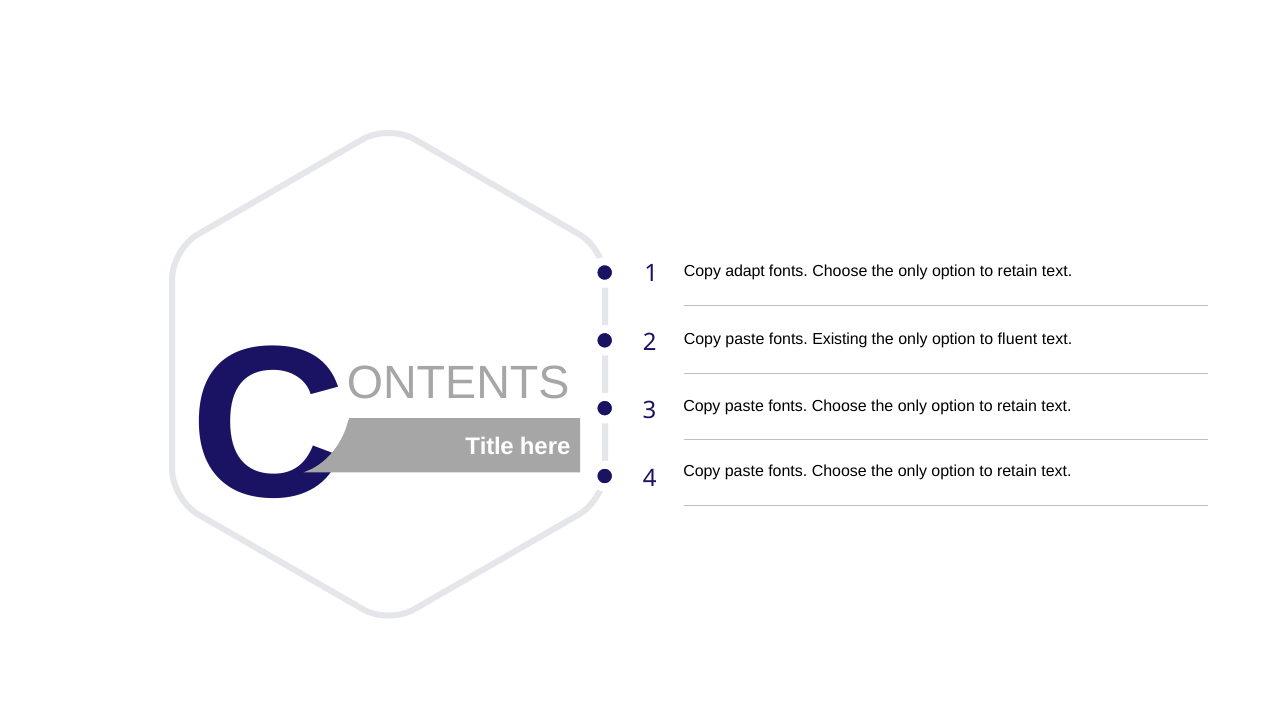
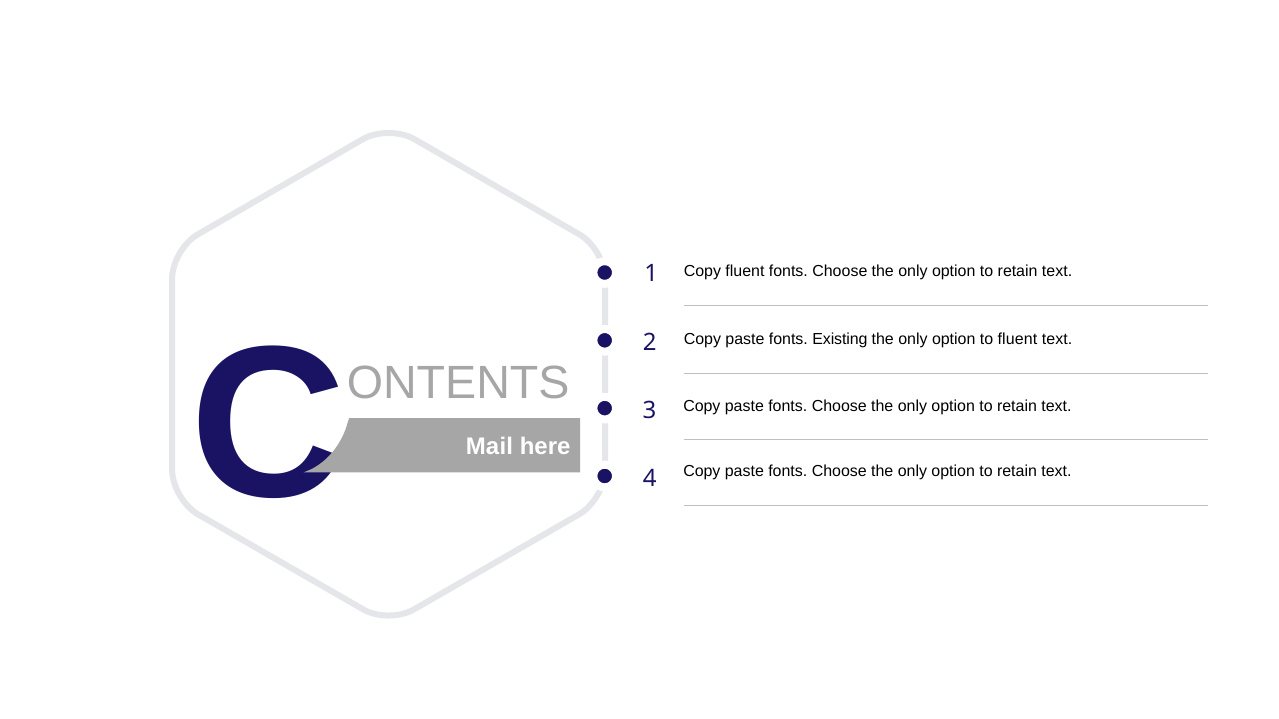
Copy adapt: adapt -> fluent
Title: Title -> Mail
